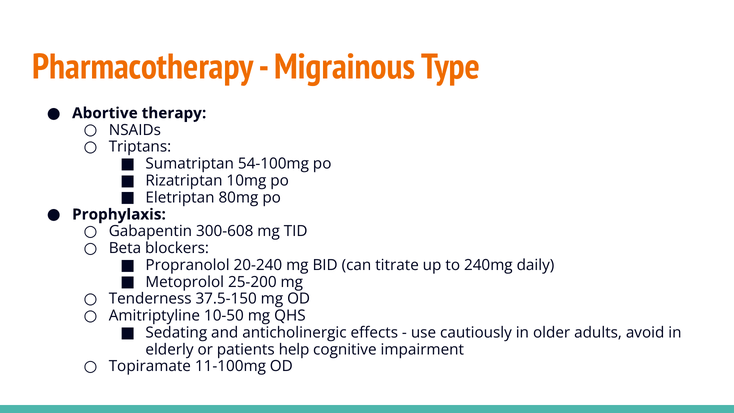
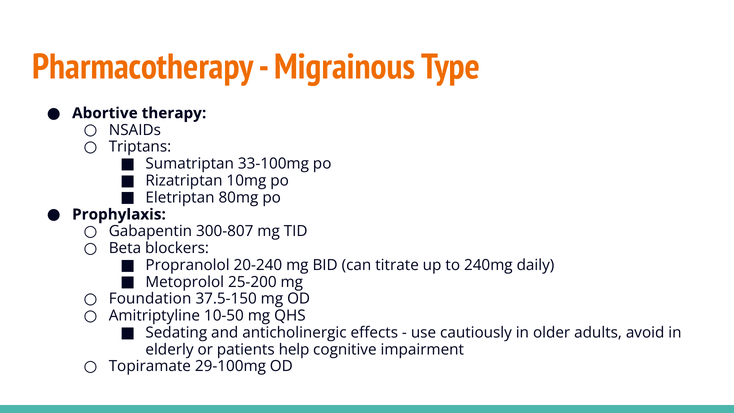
54-100mg: 54-100mg -> 33-100mg
300-608: 300-608 -> 300-807
Tenderness: Tenderness -> Foundation
11-100mg: 11-100mg -> 29-100mg
